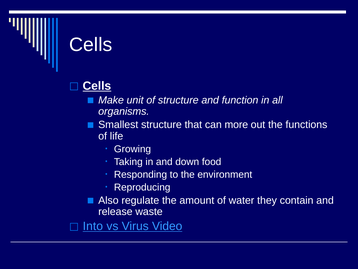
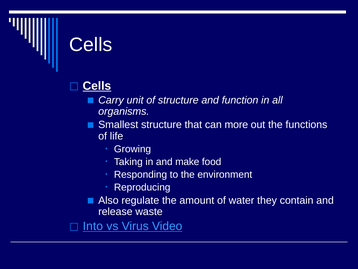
Make: Make -> Carry
down: down -> make
